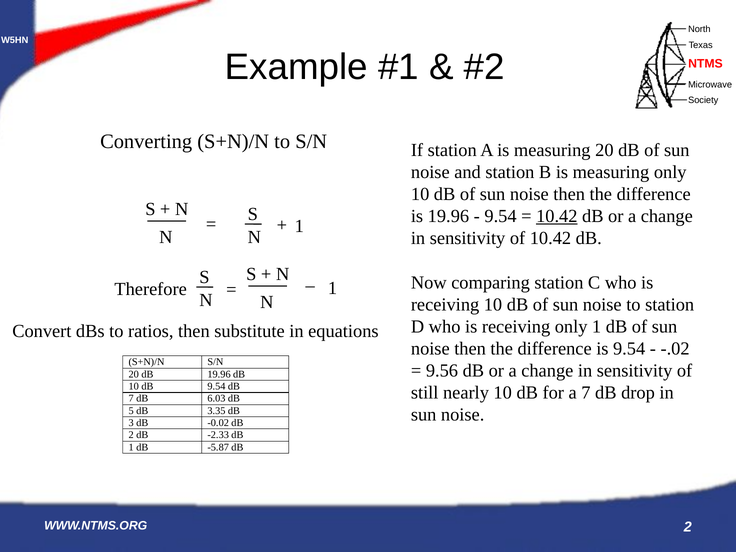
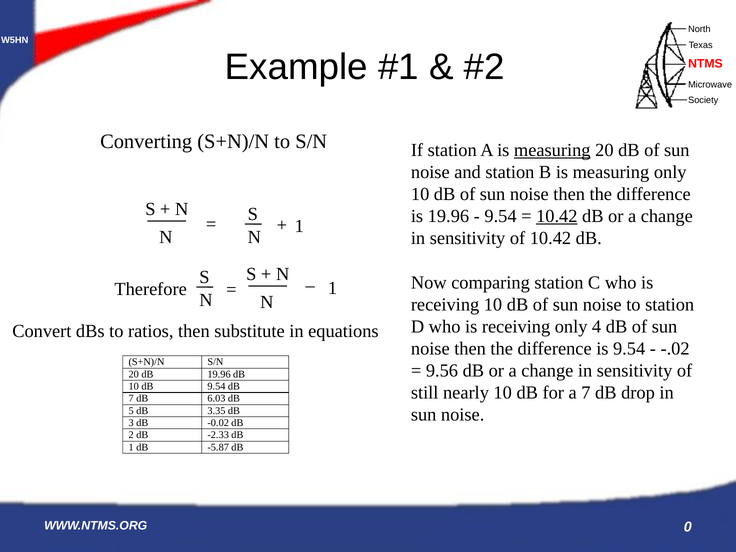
measuring at (552, 150) underline: none -> present
only 1: 1 -> 4
WWW.NTMS.ORG 2: 2 -> 0
